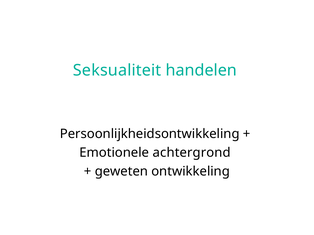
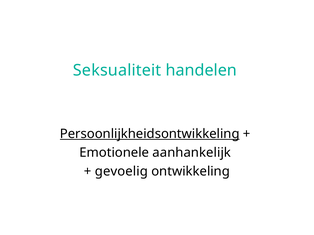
Persoonlijkheidsontwikkeling underline: none -> present
achtergrond: achtergrond -> aanhankelijk
geweten: geweten -> gevoelig
